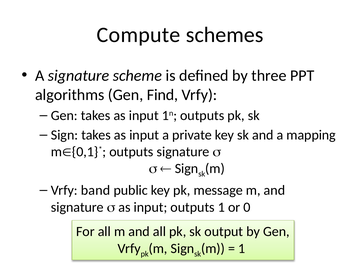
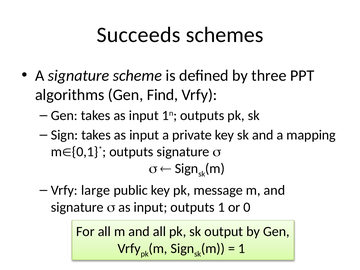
Compute: Compute -> Succeeds
band: band -> large
